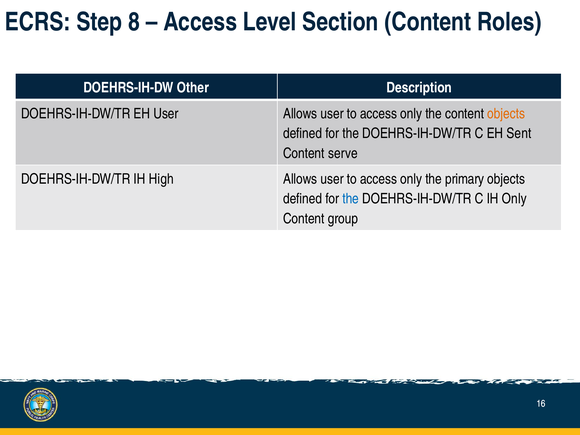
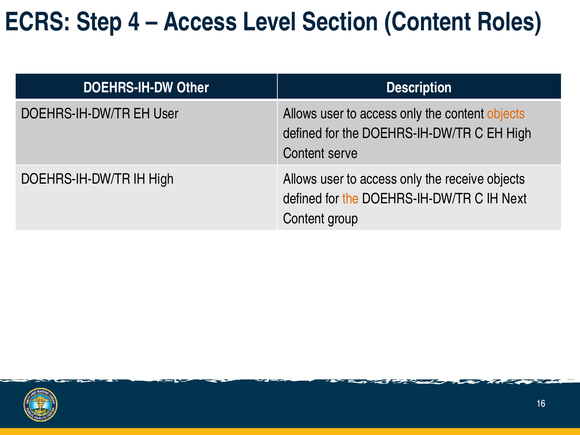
8: 8 -> 4
EH Sent: Sent -> High
primary: primary -> receive
the at (351, 199) colour: blue -> orange
IH Only: Only -> Next
